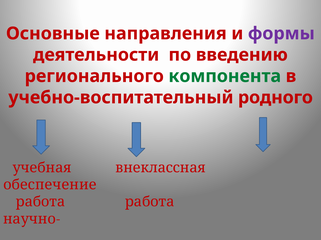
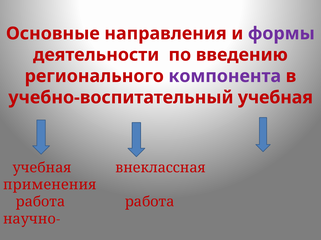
компонента colour: green -> purple
учебно-воспитательный родного: родного -> учебная
обеспечение: обеспечение -> применения
